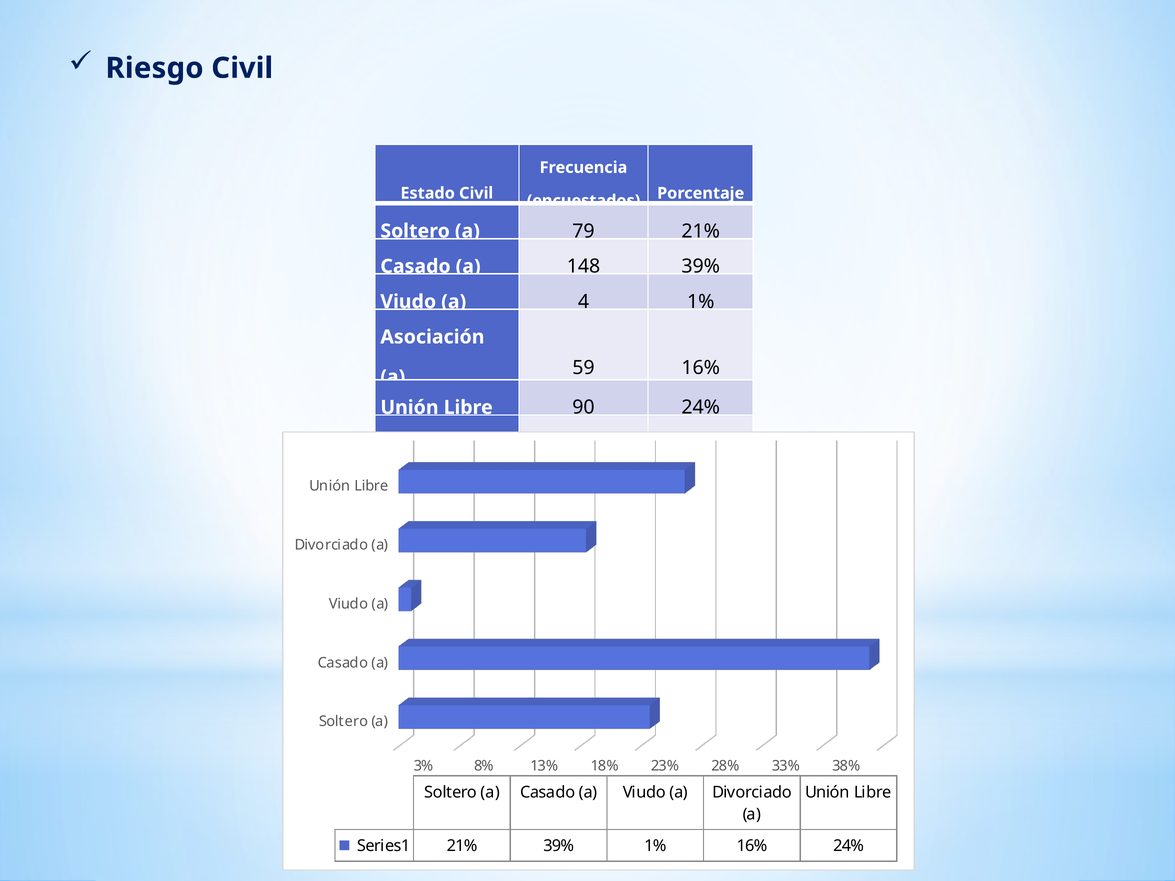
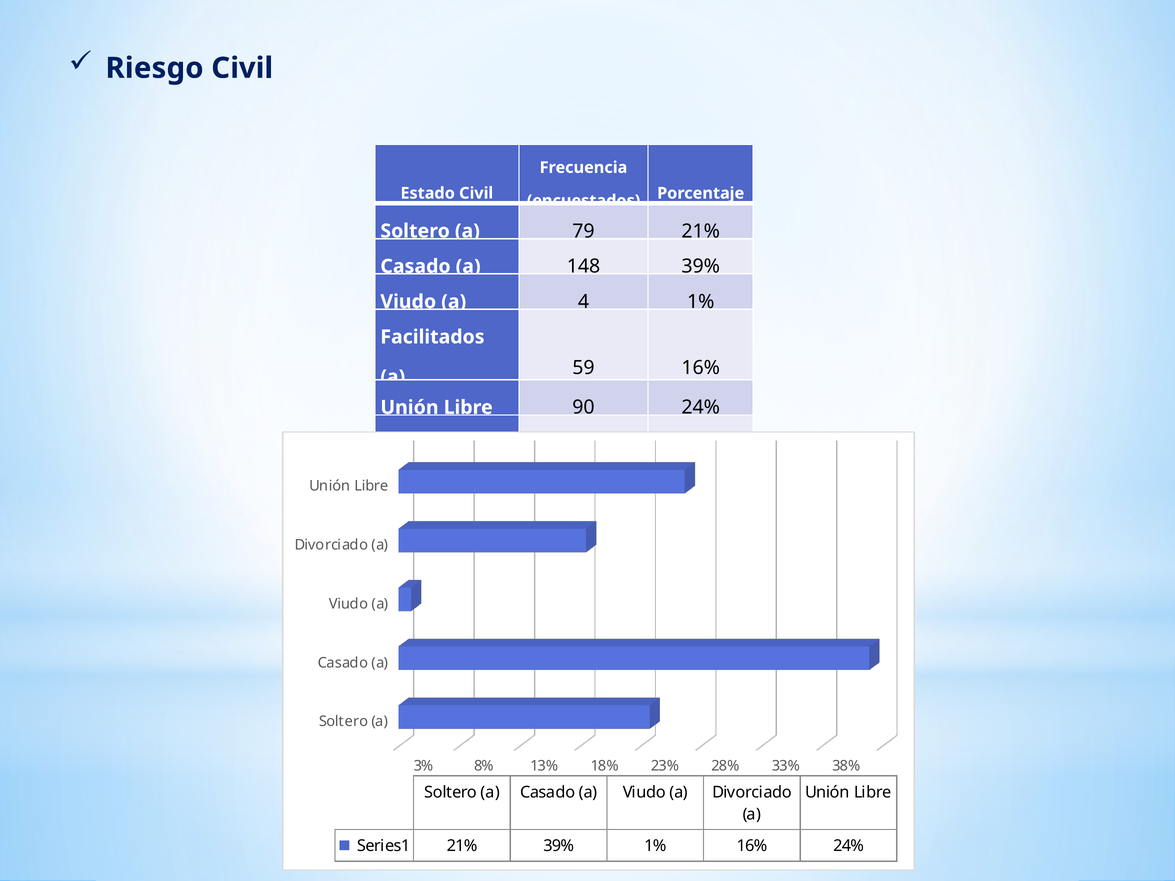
Asociación: Asociación -> Facilitados
